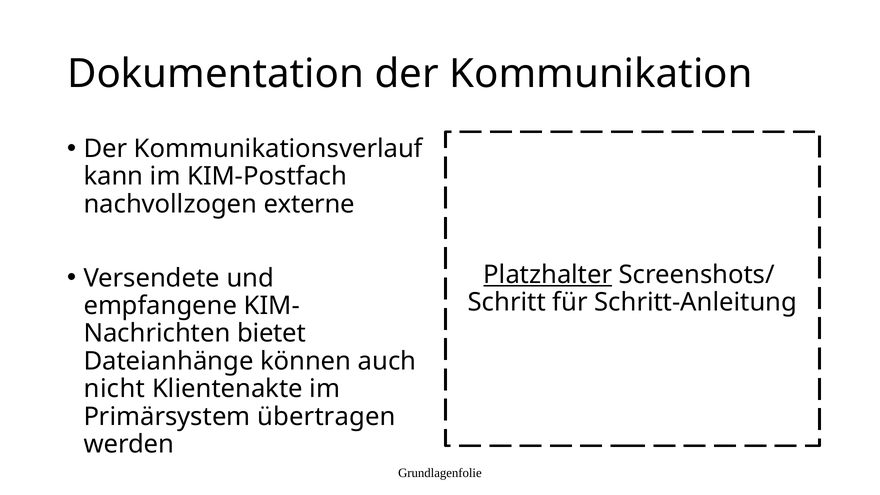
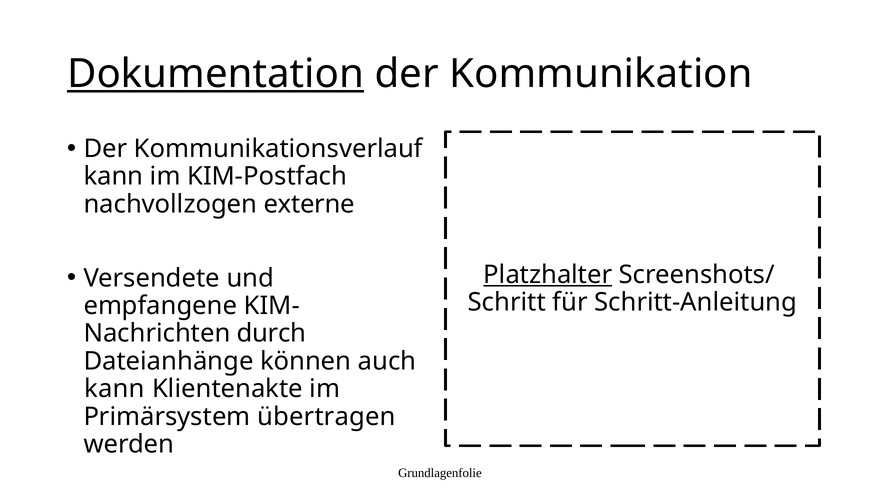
Dokumentation underline: none -> present
bietet: bietet -> durch
nicht at (114, 389): nicht -> kann
